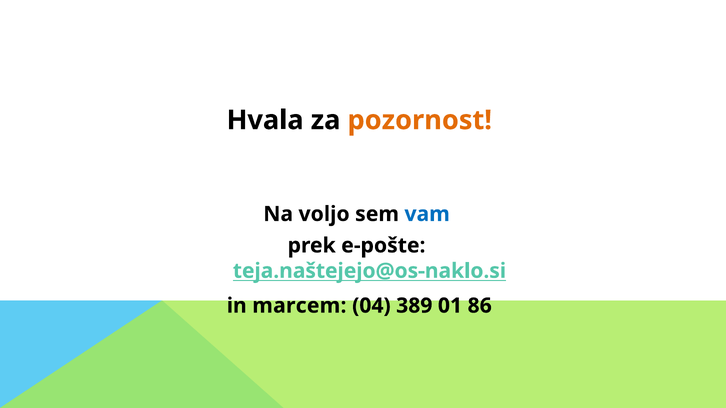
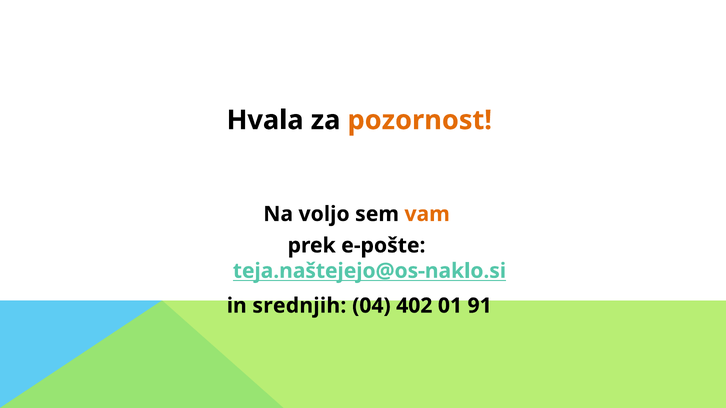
vam colour: blue -> orange
marcem: marcem -> srednjih
389: 389 -> 402
86: 86 -> 91
